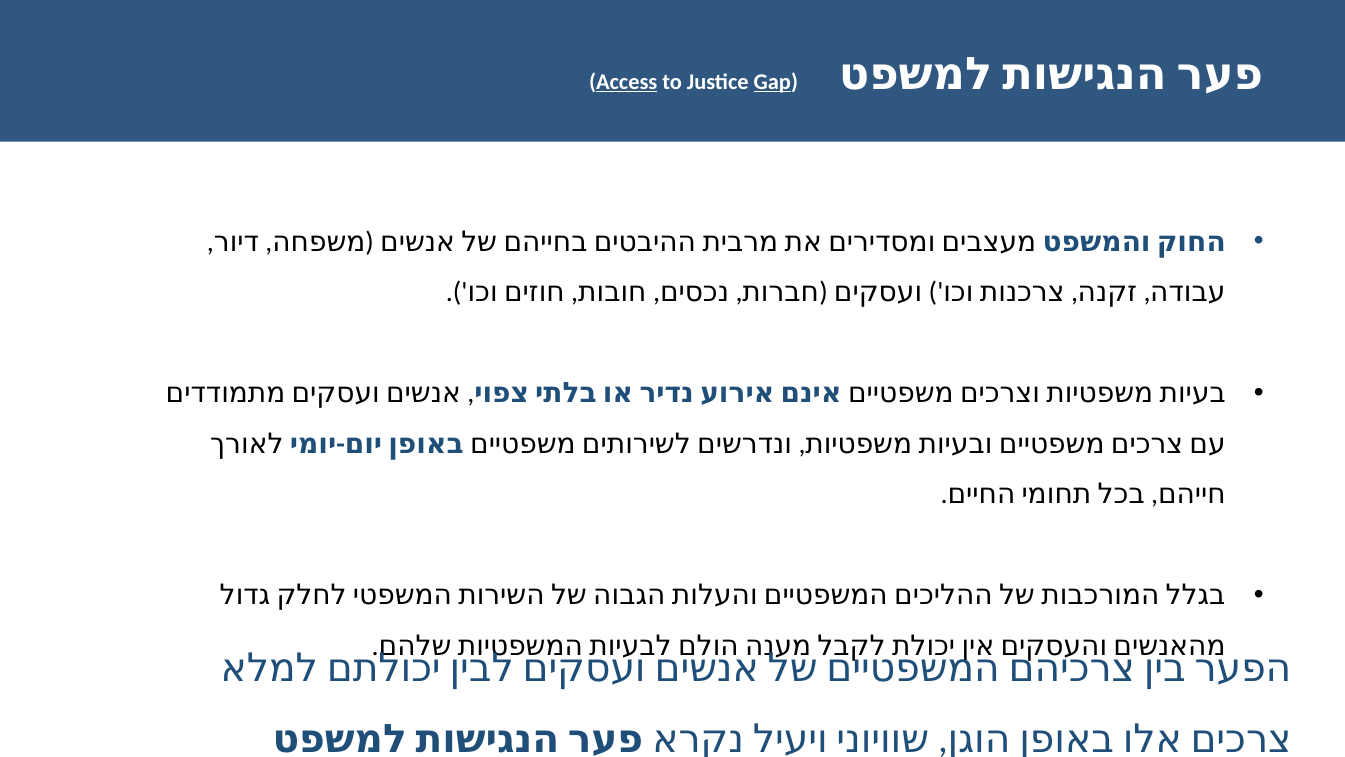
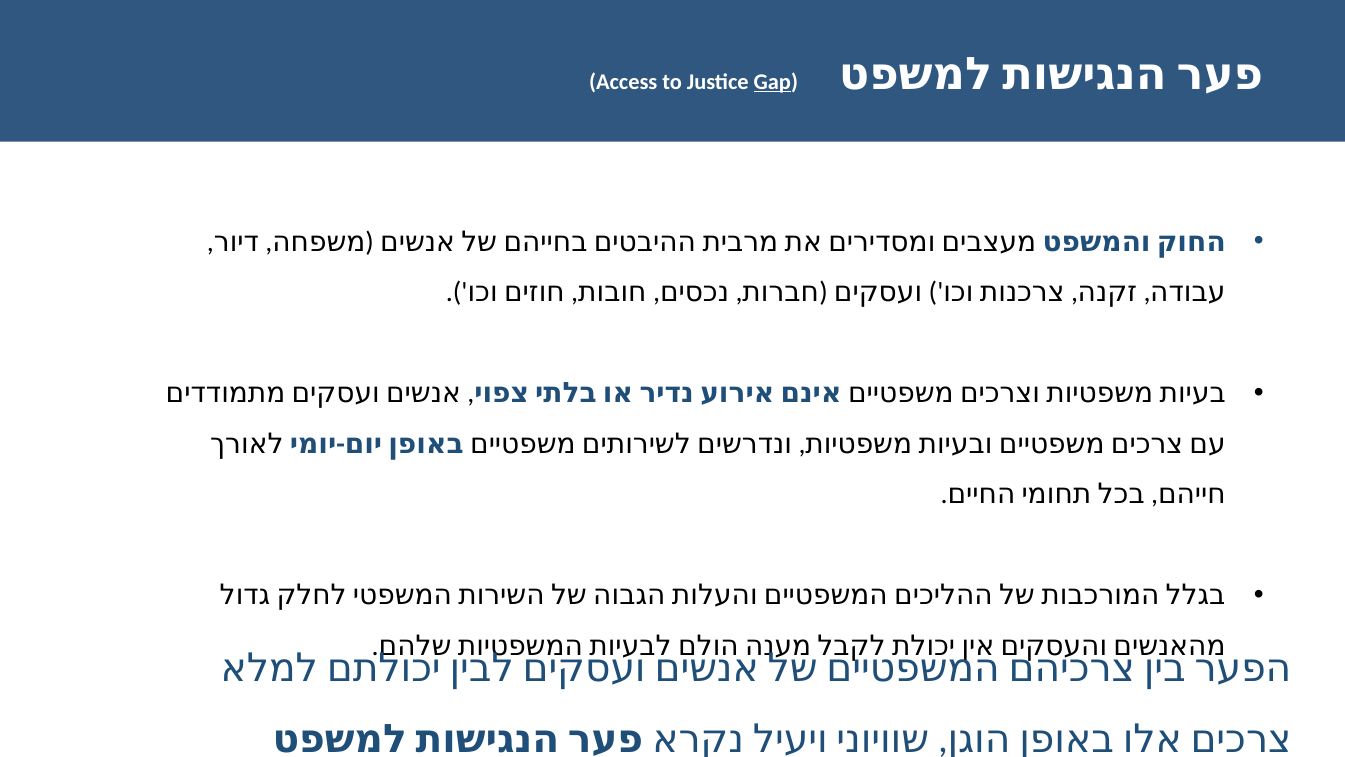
Access underline: present -> none
